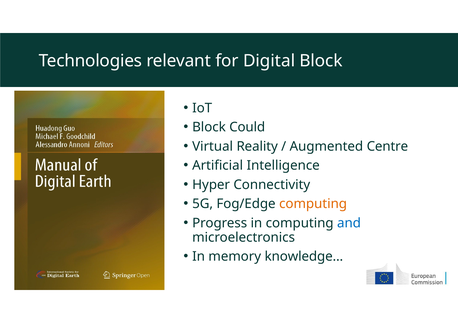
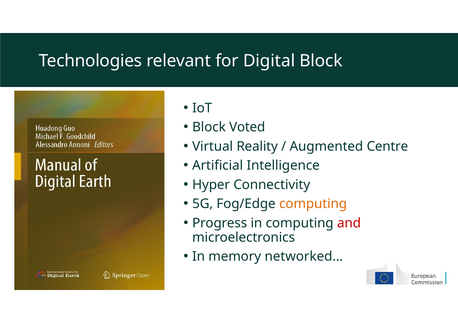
Could: Could -> Voted
and colour: blue -> red
knowledge…: knowledge… -> networked…
